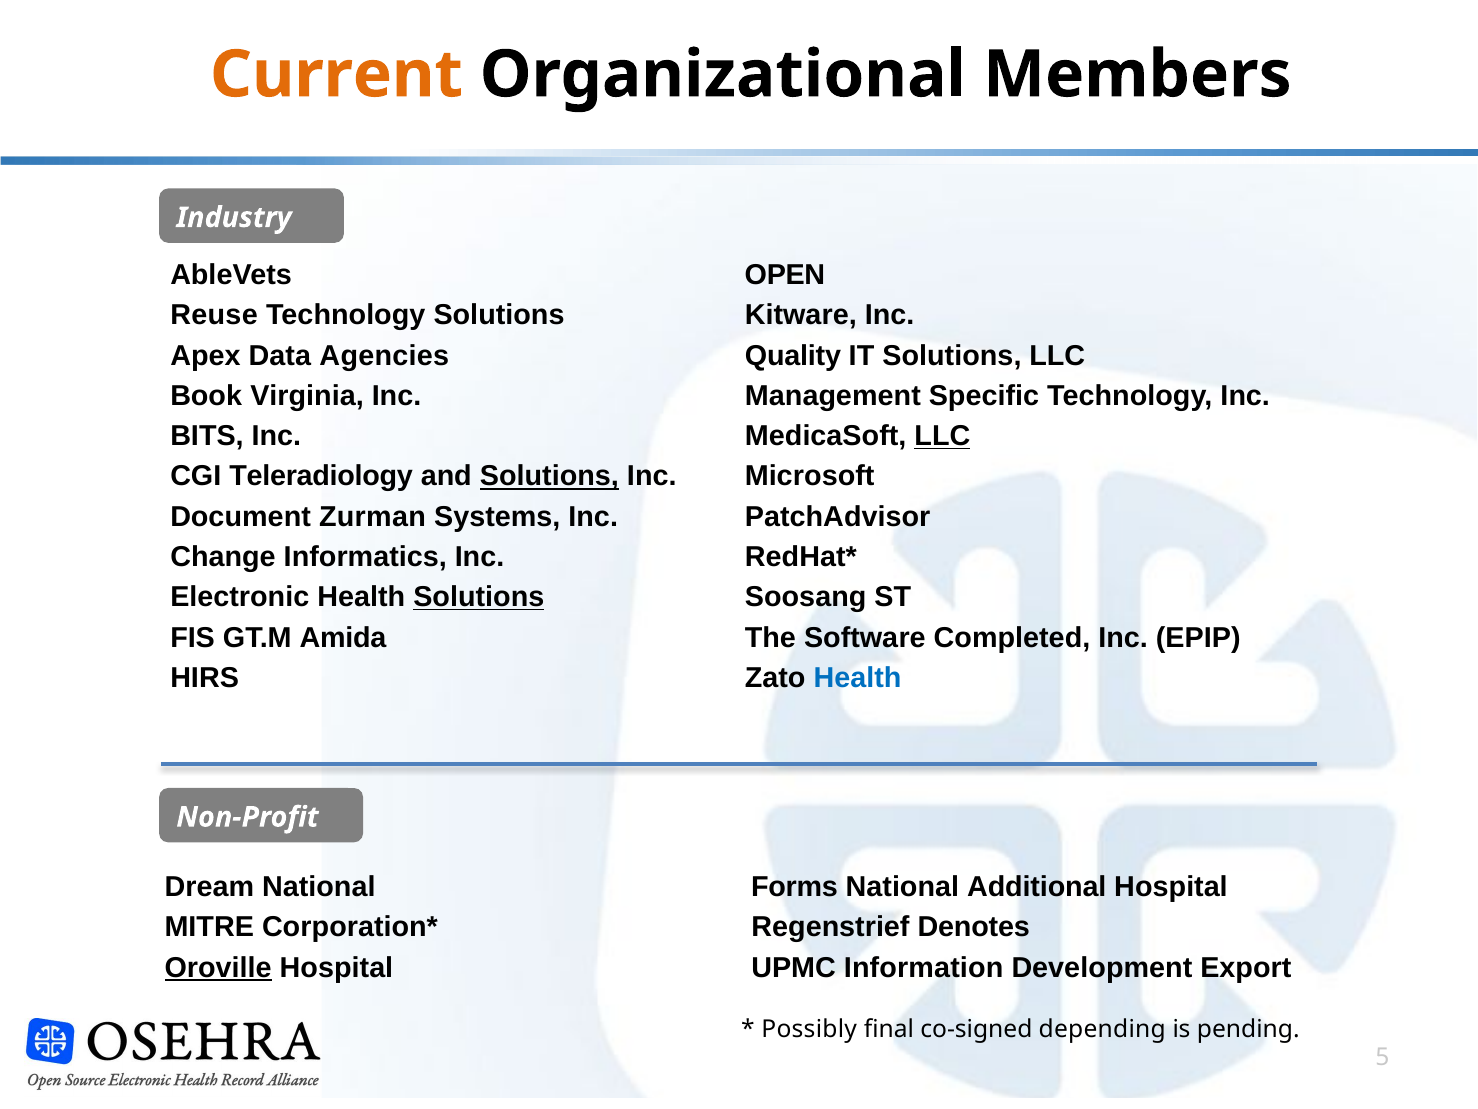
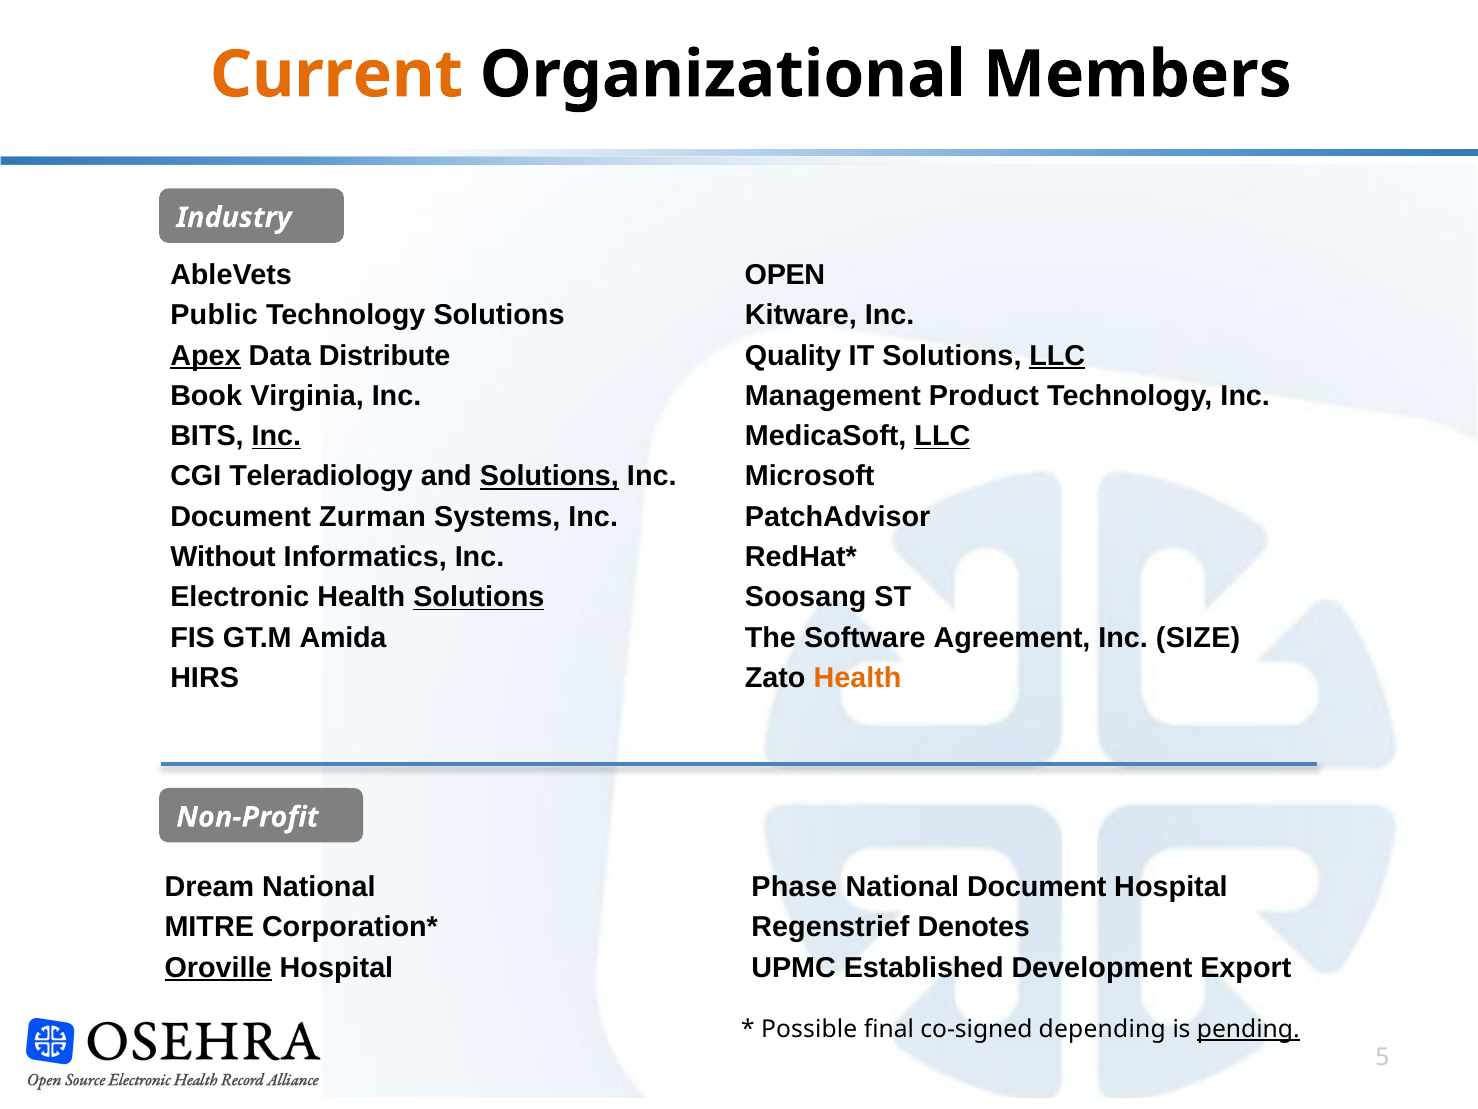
Reuse: Reuse -> Public
Apex underline: none -> present
Agencies: Agencies -> Distribute
LLC at (1057, 355) underline: none -> present
Specific: Specific -> Product
Inc at (276, 436) underline: none -> present
Change: Change -> Without
Completed: Completed -> Agreement
EPIP: EPIP -> SIZE
Health at (858, 677) colour: blue -> orange
Forms: Forms -> Phase
National Additional: Additional -> Document
Information: Information -> Established
Possibly: Possibly -> Possible
pending underline: none -> present
